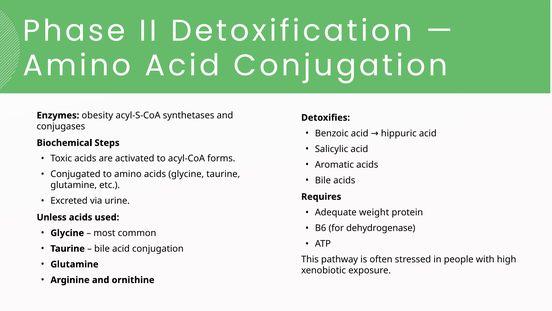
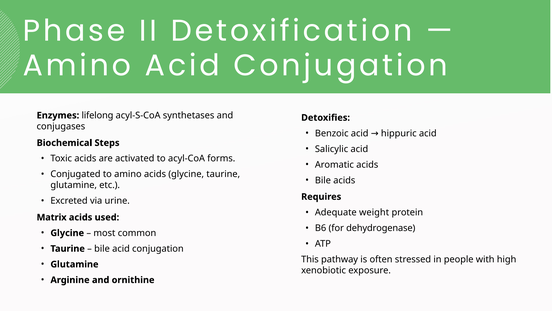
obesity: obesity -> lifelong
Unless: Unless -> Matrix
